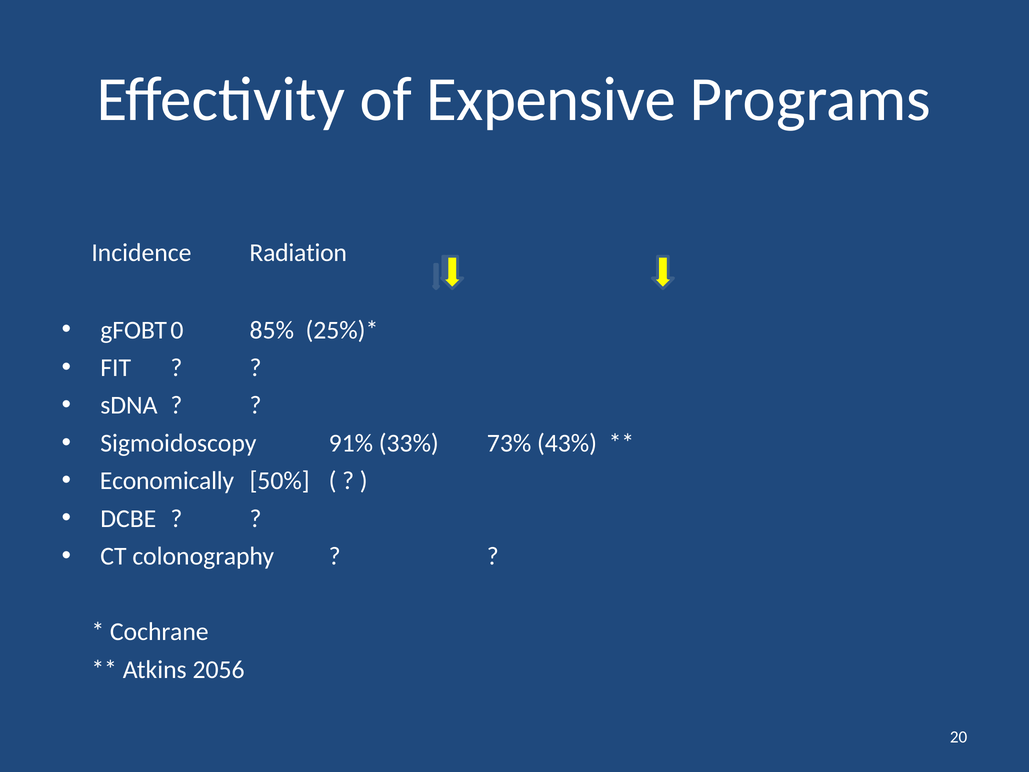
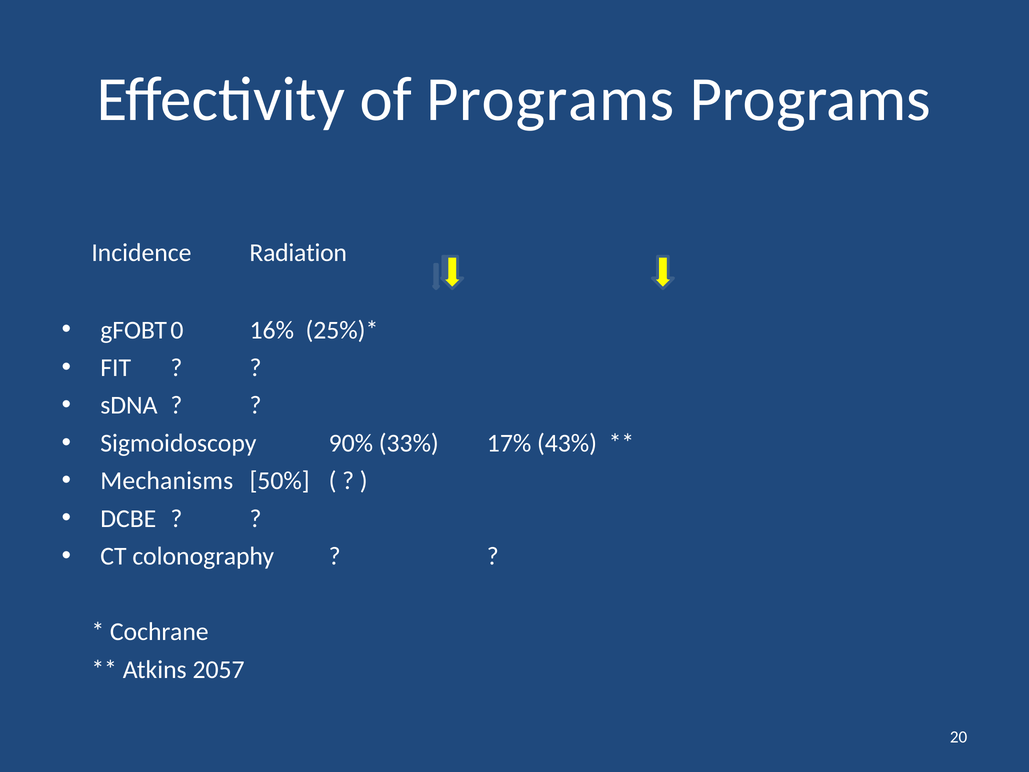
of Expensive: Expensive -> Programs
85%: 85% -> 16%
91%: 91% -> 90%
73%: 73% -> 17%
Economically: Economically -> Mechanisms
2056: 2056 -> 2057
